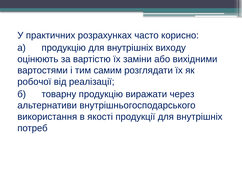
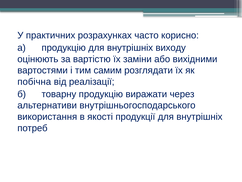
робочої: робочої -> побічна
